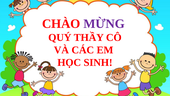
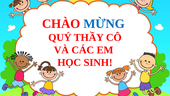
MỪNG colour: purple -> blue
